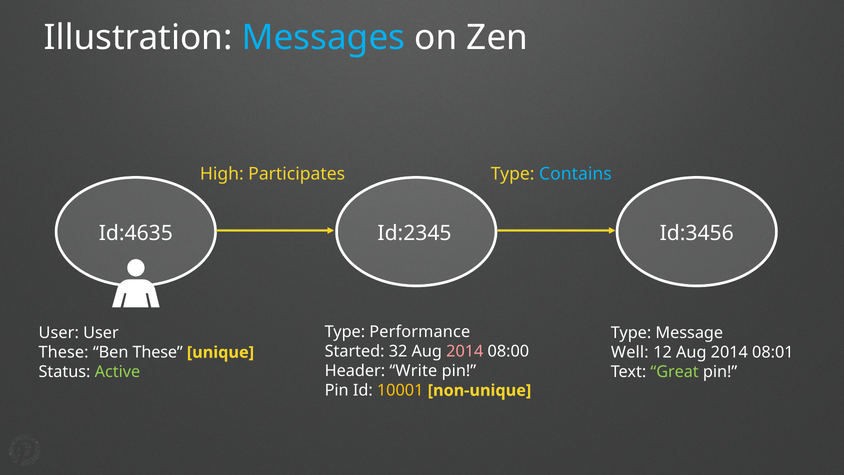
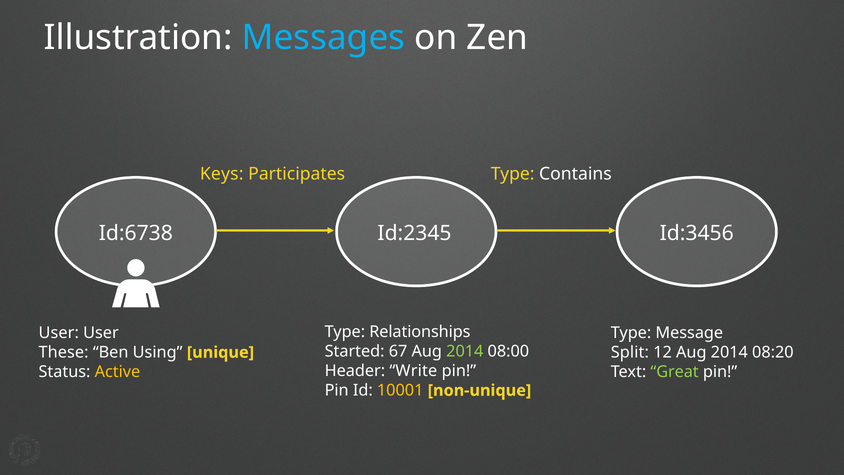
High: High -> Keys
Contains colour: light blue -> white
Id:4635: Id:4635 -> Id:6738
Performance: Performance -> Relationships
32: 32 -> 67
2014 at (465, 351) colour: pink -> light green
Well: Well -> Split
08:01: 08:01 -> 08:20
Ben These: These -> Using
Active colour: light green -> yellow
